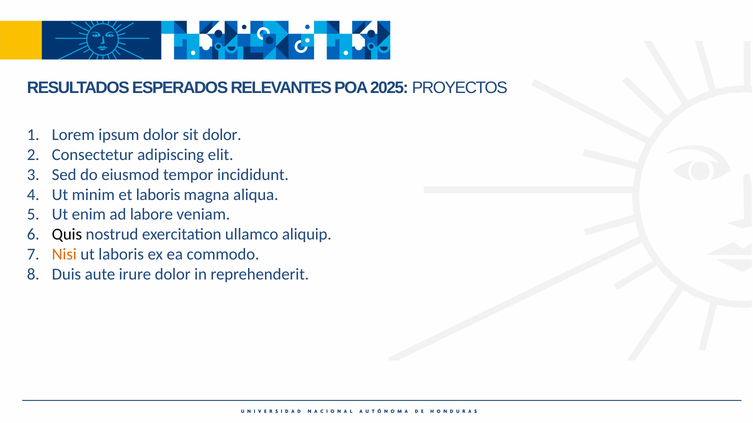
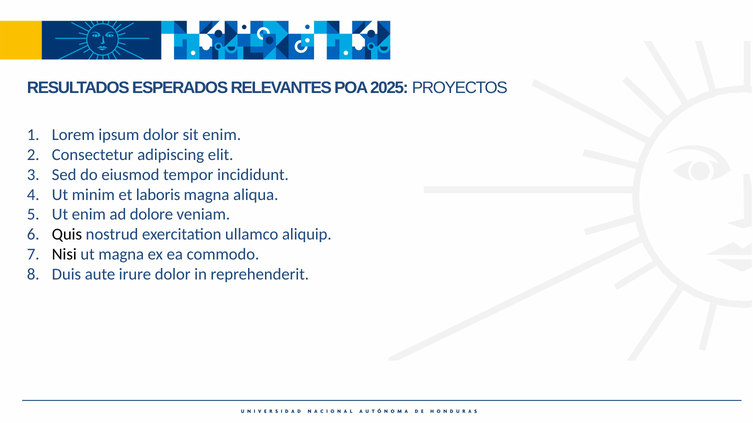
sit dolor: dolor -> enim
labore: labore -> dolore
Nisi colour: orange -> black
ut laboris: laboris -> magna
